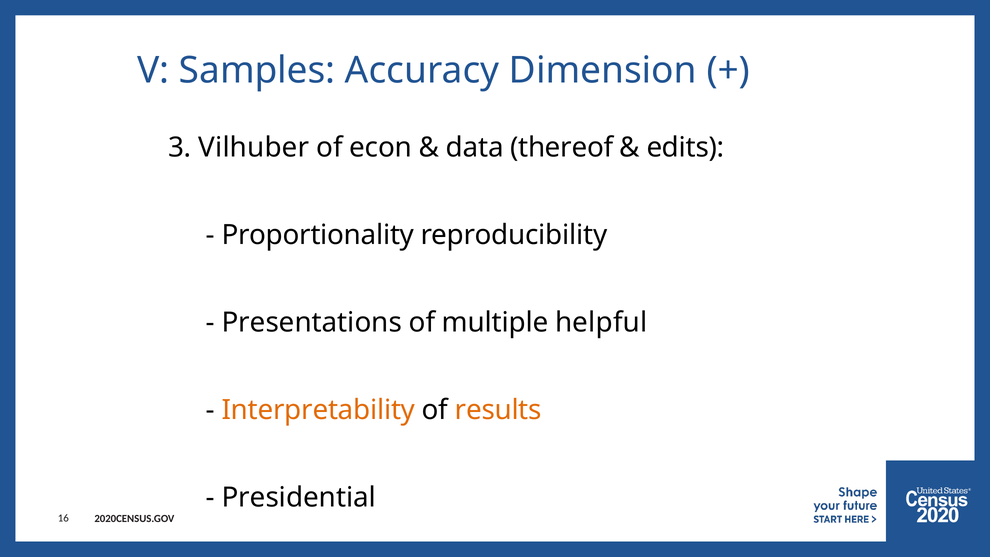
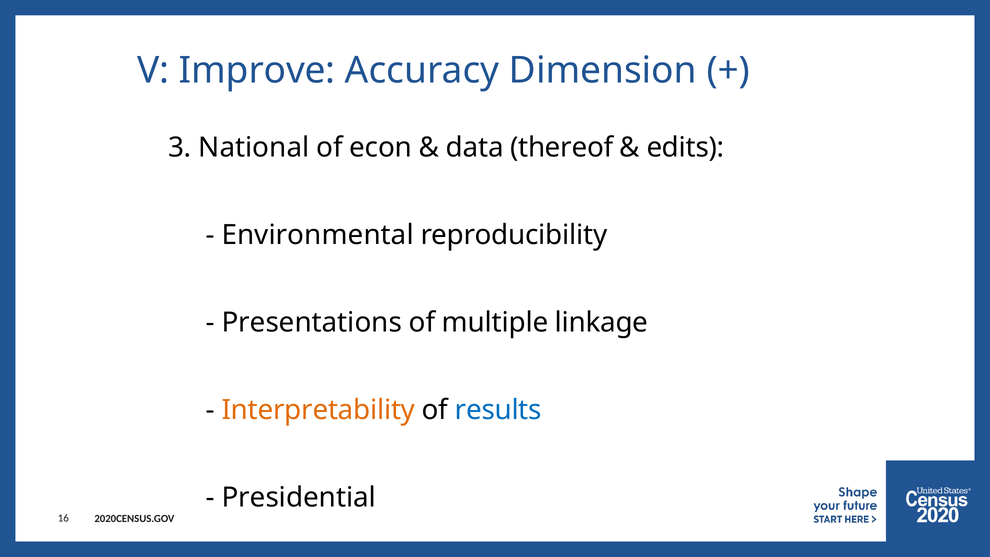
Samples: Samples -> Improve
Vilhuber: Vilhuber -> National
Proportionality: Proportionality -> Environmental
helpful: helpful -> linkage
results colour: orange -> blue
